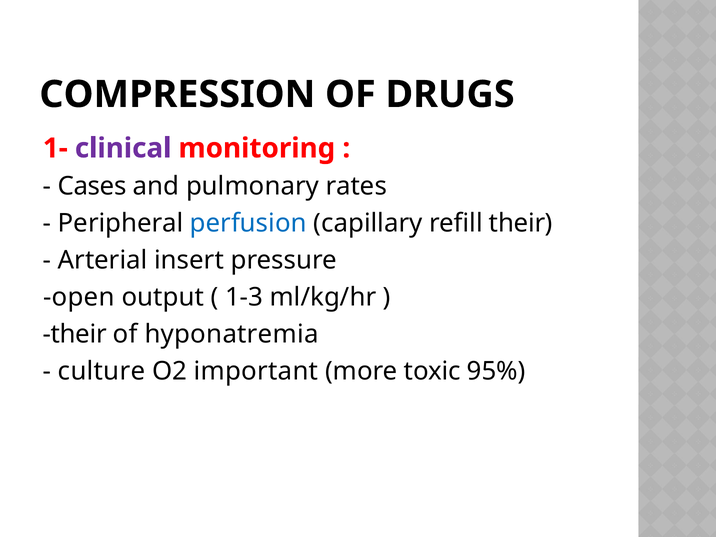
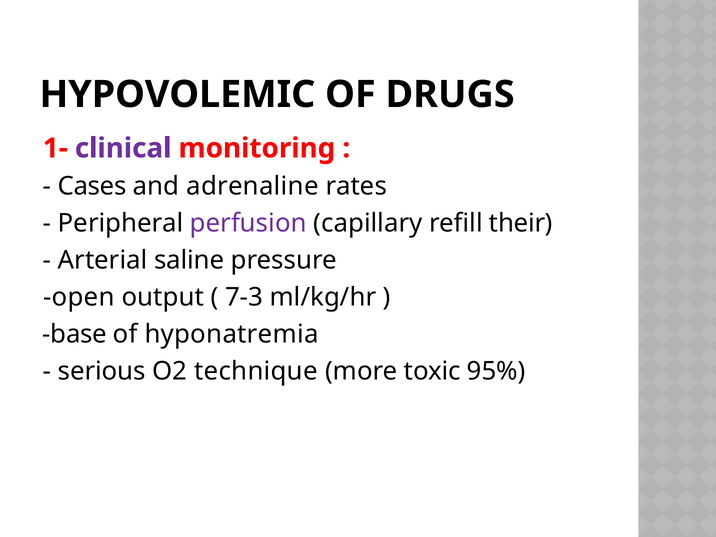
COMPRESSION: COMPRESSION -> HYPOVOLEMIC
pulmonary: pulmonary -> adrenaline
perfusion colour: blue -> purple
insert: insert -> saline
1-3: 1-3 -> 7-3
their at (75, 334): their -> base
culture: culture -> serious
important: important -> technique
